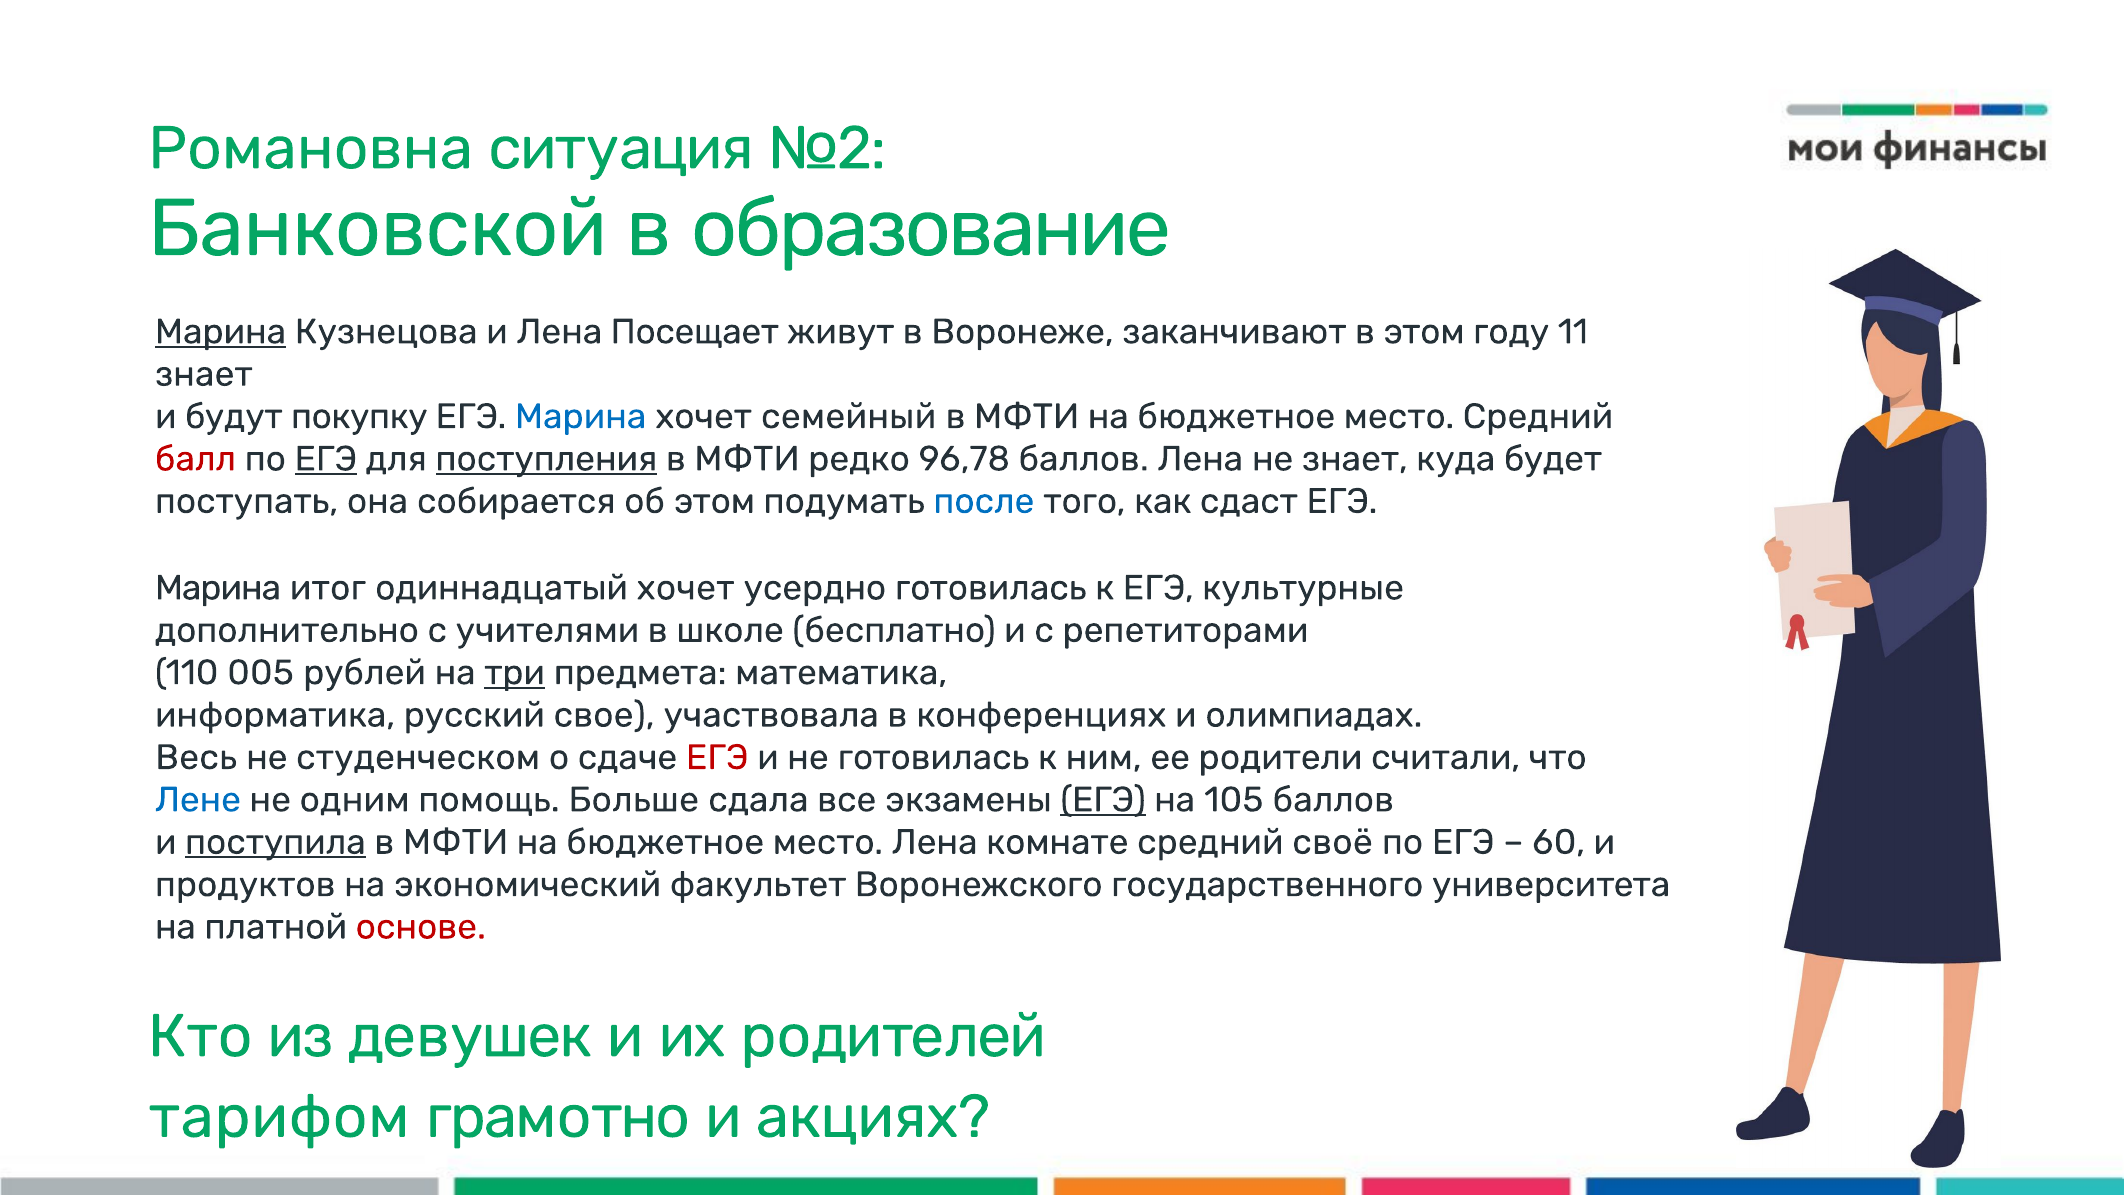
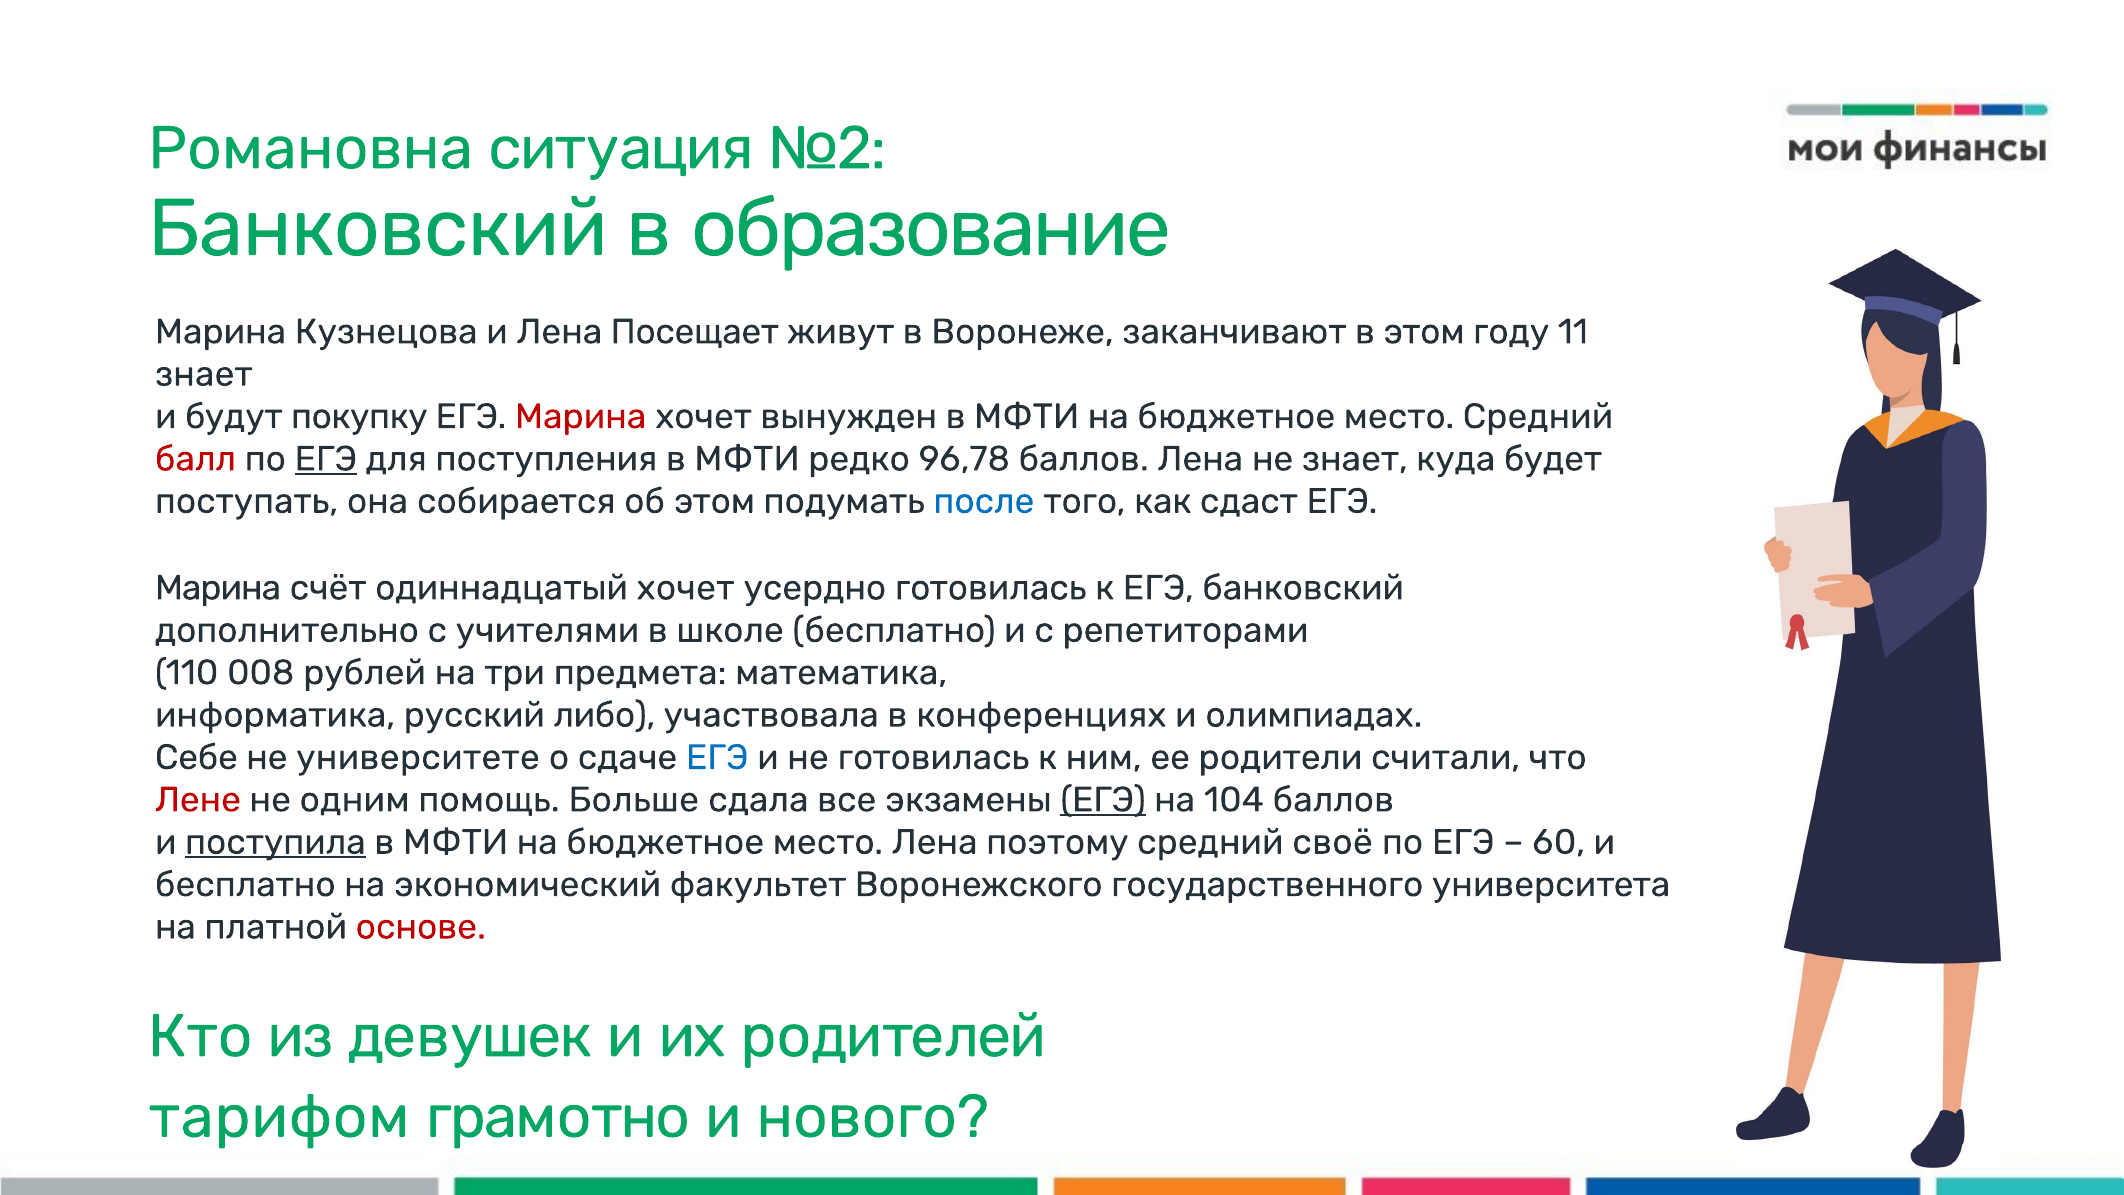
Банковской at (378, 228): Банковской -> Банковский
Марина at (221, 332) underline: present -> none
Марина at (581, 416) colour: blue -> red
семейный: семейный -> вынужден
поступления underline: present -> none
итог: итог -> счёт
ЕГЭ культурные: культурные -> банковский
005: 005 -> 008
три underline: present -> none
свое: свое -> либо
Весь: Весь -> Себе
студенческом: студенческом -> университете
ЕГЭ at (717, 757) colour: red -> blue
Лене colour: blue -> red
105: 105 -> 104
комнате: комнате -> поэтому
продуктов at (245, 884): продуктов -> бесплатно
акциях: акциях -> нового
